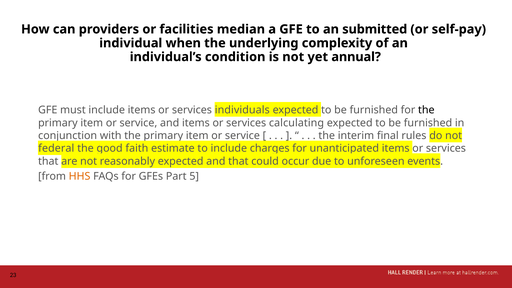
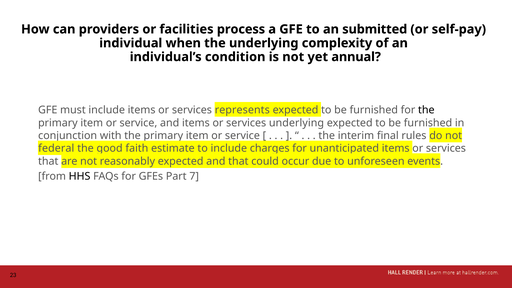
median: median -> process
individuals: individuals -> represents
services calculating: calculating -> underlying
HHS colour: orange -> black
5: 5 -> 7
